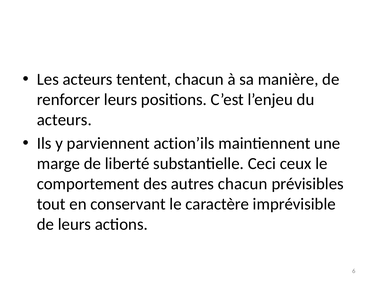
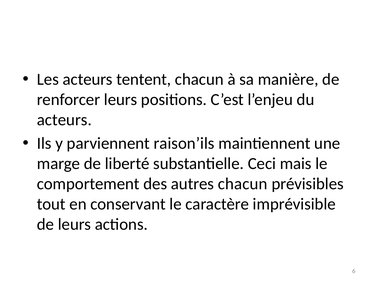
action’ils: action’ils -> raison’ils
ceux: ceux -> mais
